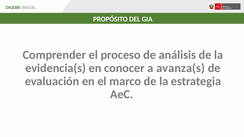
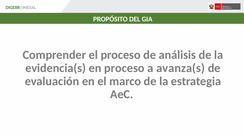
en conocer: conocer -> proceso
